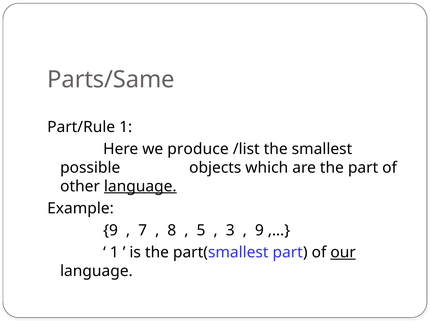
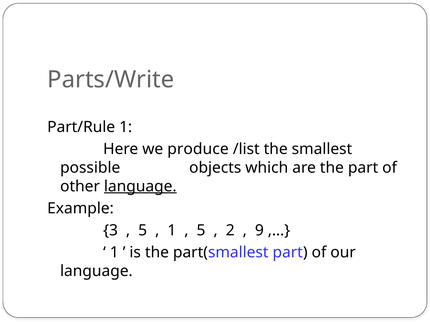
Parts/Same: Parts/Same -> Parts/Write
9 at (111, 231): 9 -> 3
7 at (143, 231): 7 -> 5
8 at (172, 231): 8 -> 1
3: 3 -> 2
our underline: present -> none
